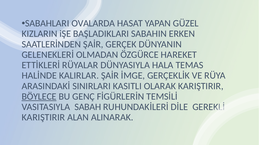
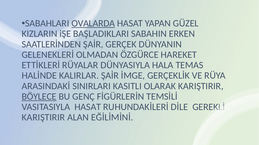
OVALARDA underline: none -> present
VASITASIYLA SABAH: SABAH -> HASAT
ALINARAK: ALINARAK -> EĞİLİMİNİ
